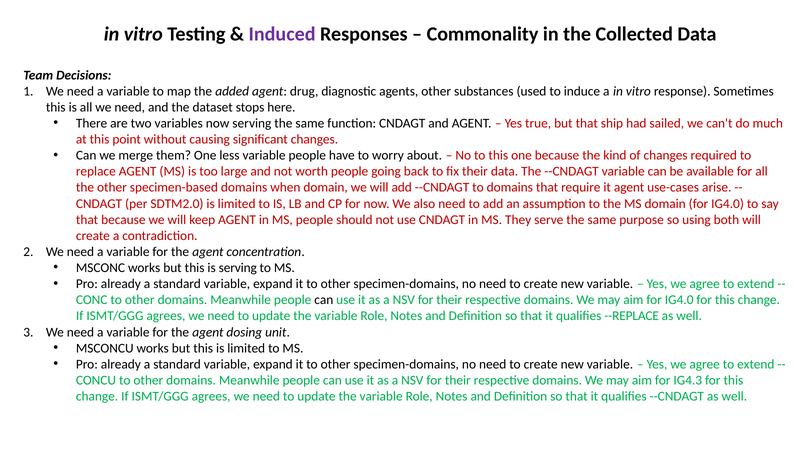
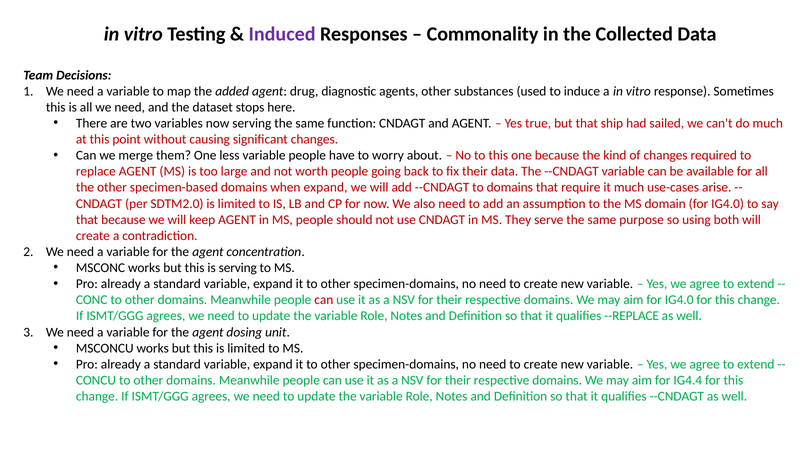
when domain: domain -> expand
it agent: agent -> much
can at (324, 300) colour: black -> red
IG4.3: IG4.3 -> IG4.4
